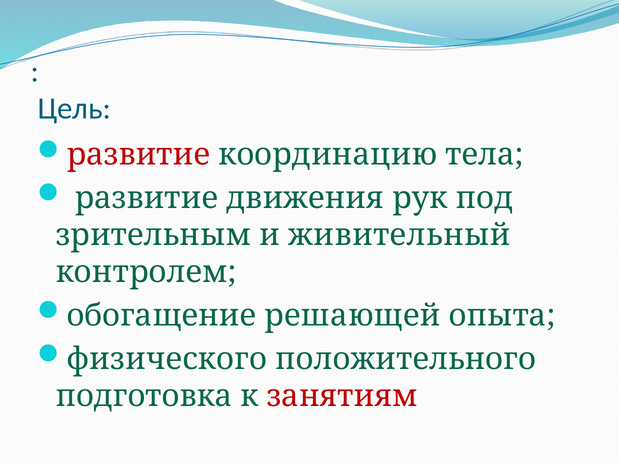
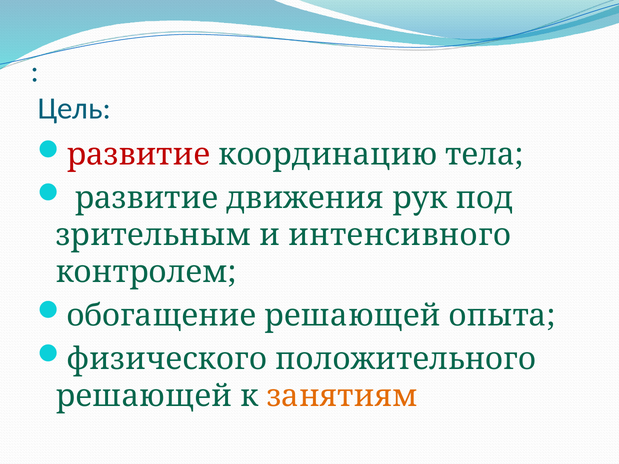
живительный: живительный -> интенсивного
подготовка at (144, 396): подготовка -> решающей
занятиям colour: red -> orange
